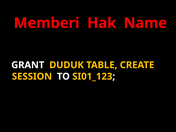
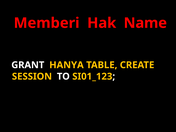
DUDUK: DUDUK -> HANYA
